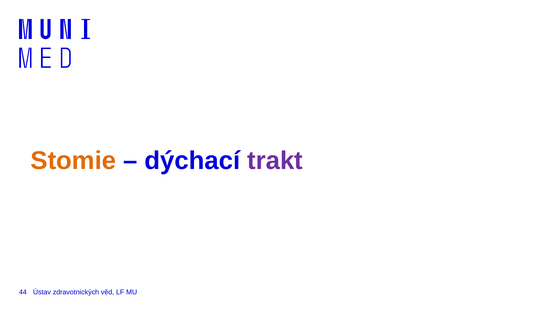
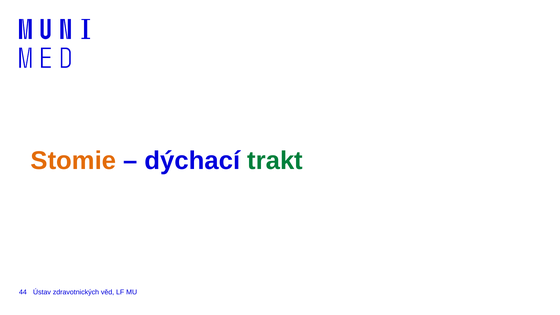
trakt colour: purple -> green
